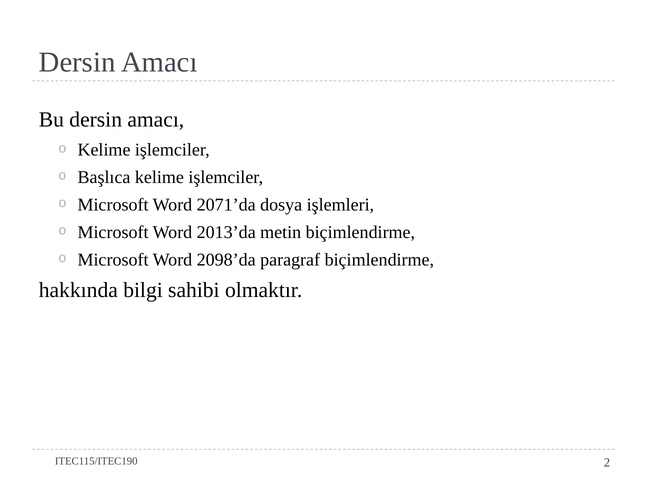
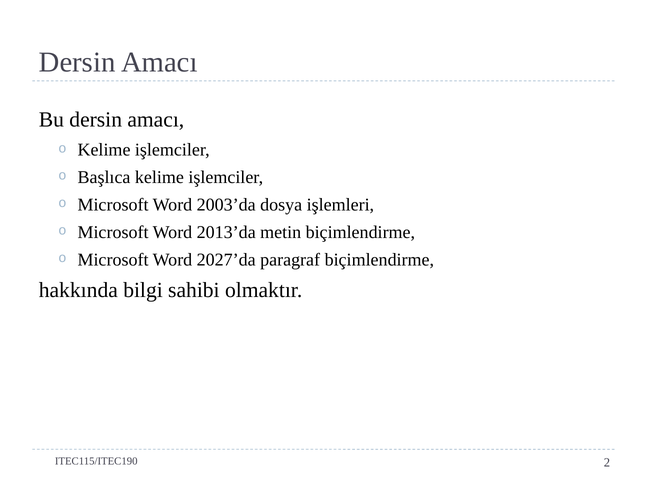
2071’da: 2071’da -> 2003’da
2098’da: 2098’da -> 2027’da
